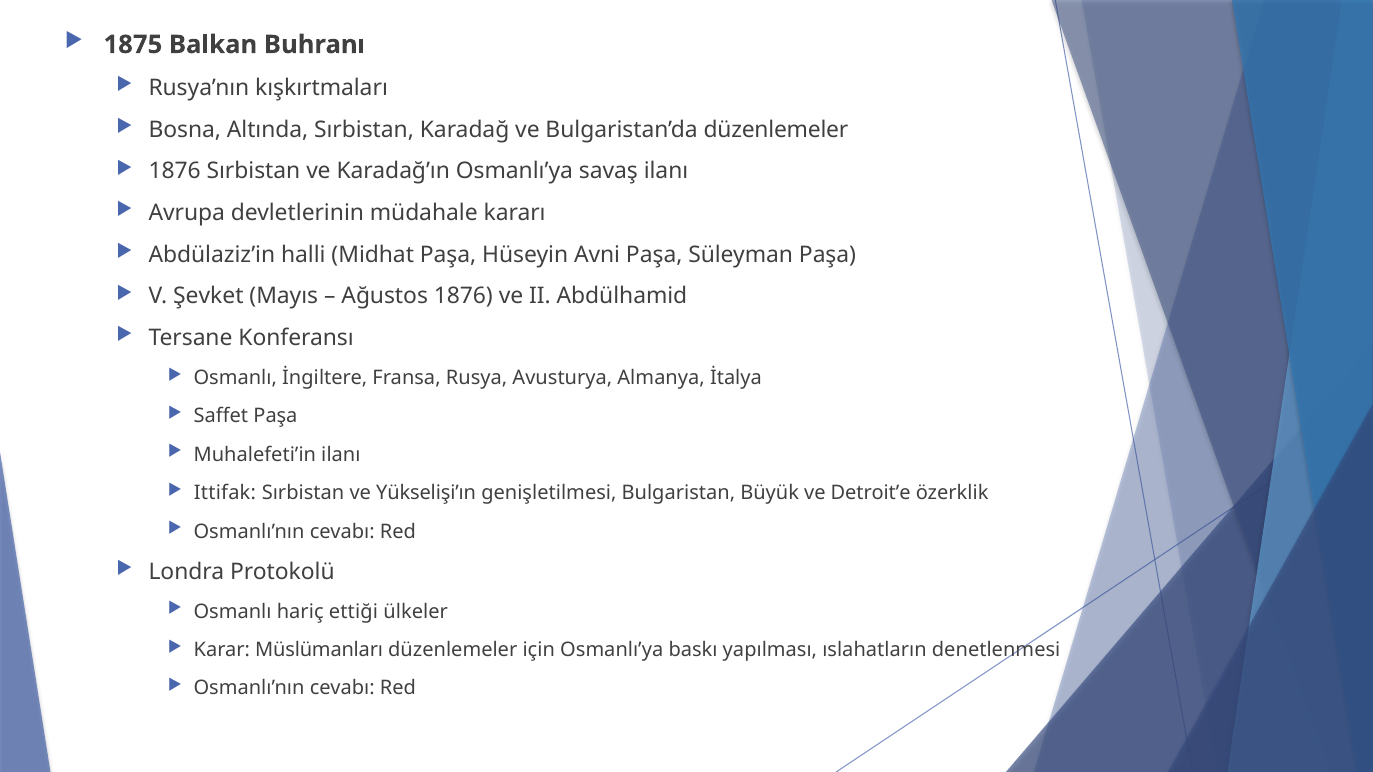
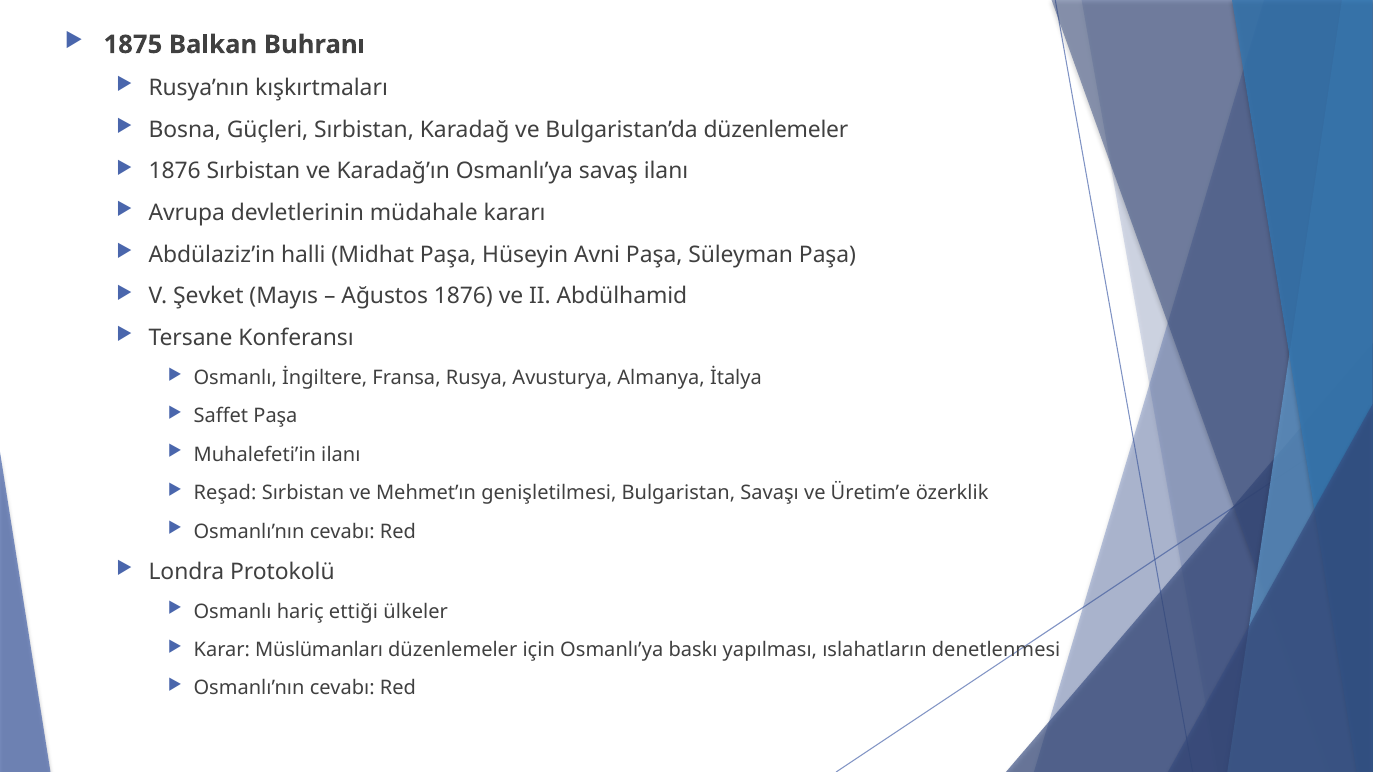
Altında: Altında -> Güçleri
Ittifak: Ittifak -> Reşad
Yükselişi’ın: Yükselişi’ın -> Mehmet’ın
Büyük: Büyük -> Savaşı
Detroit’e: Detroit’e -> Üretim’e
